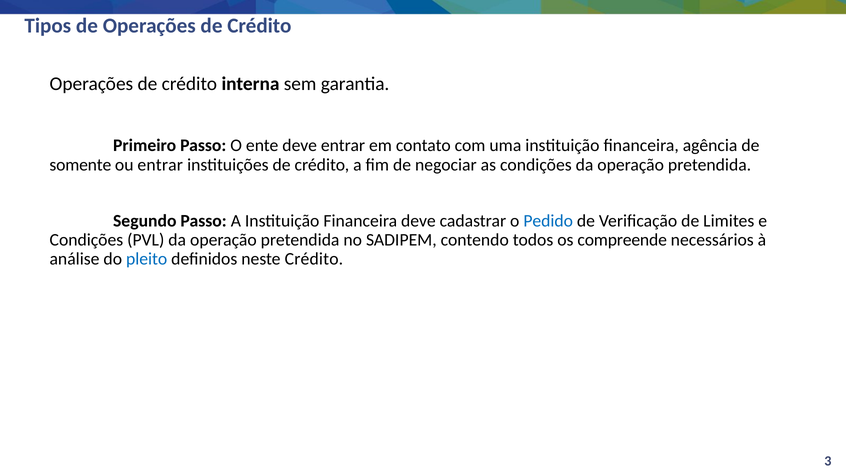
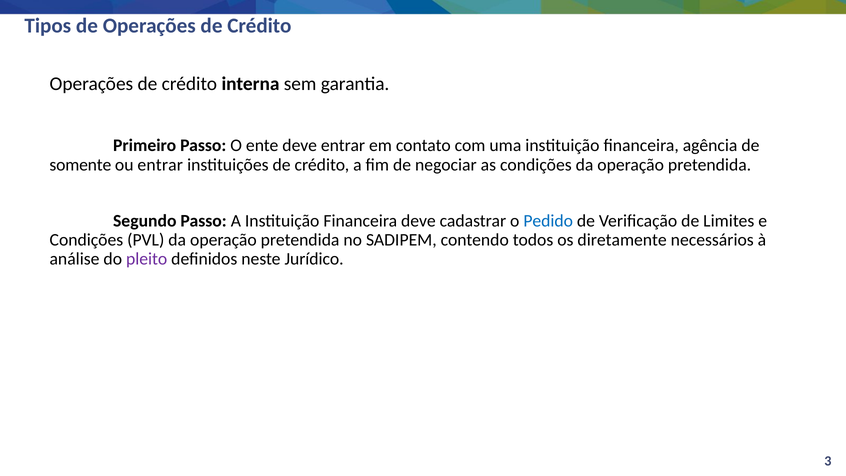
compreende: compreende -> diretamente
pleito colour: blue -> purple
neste Crédito: Crédito -> Jurídico
